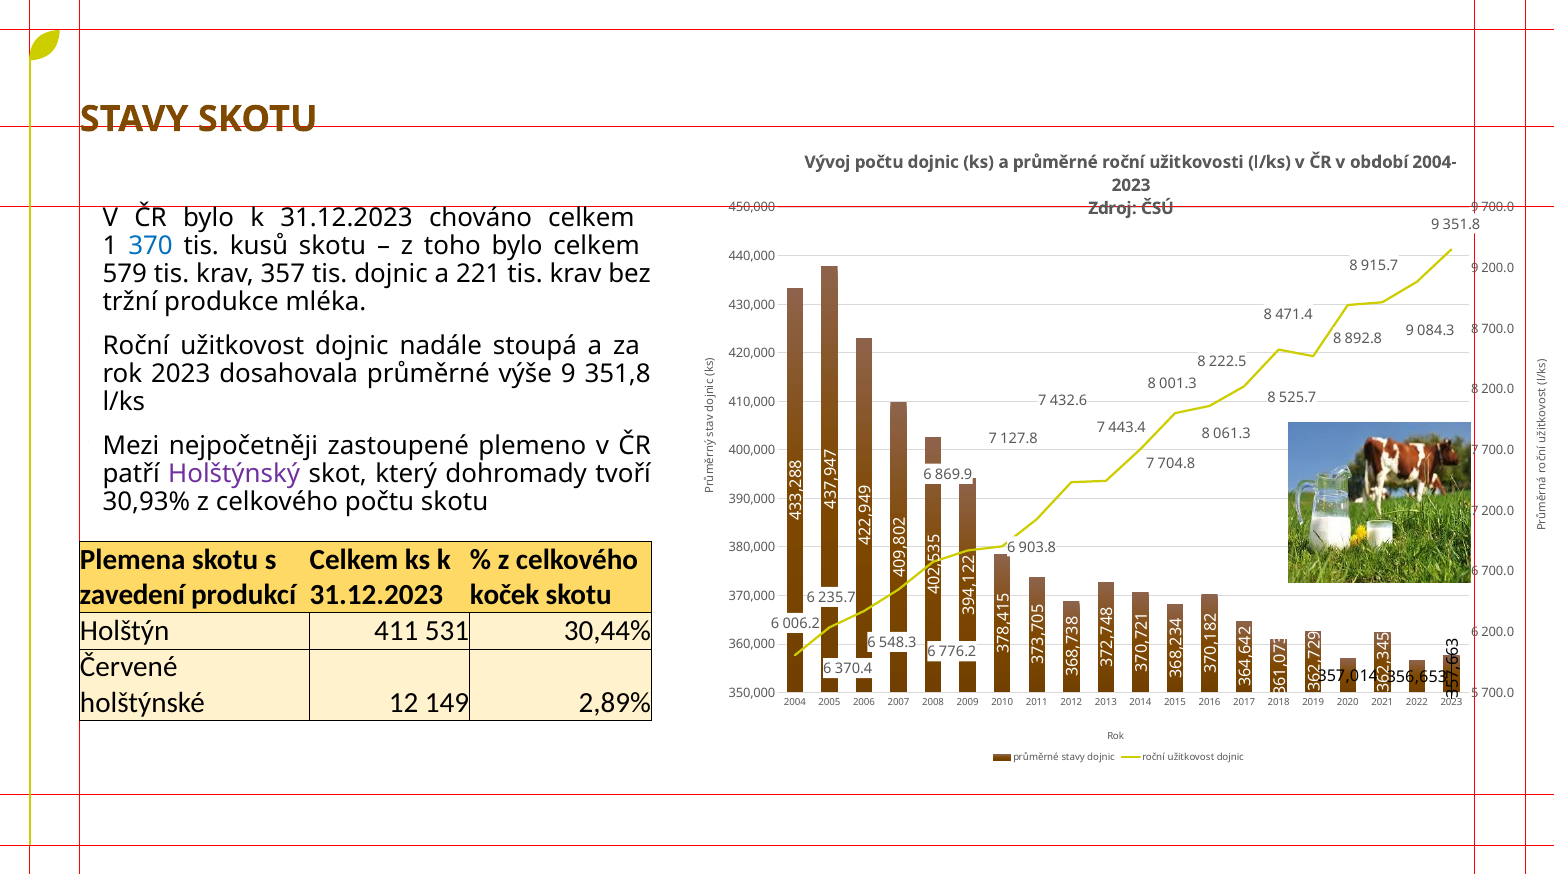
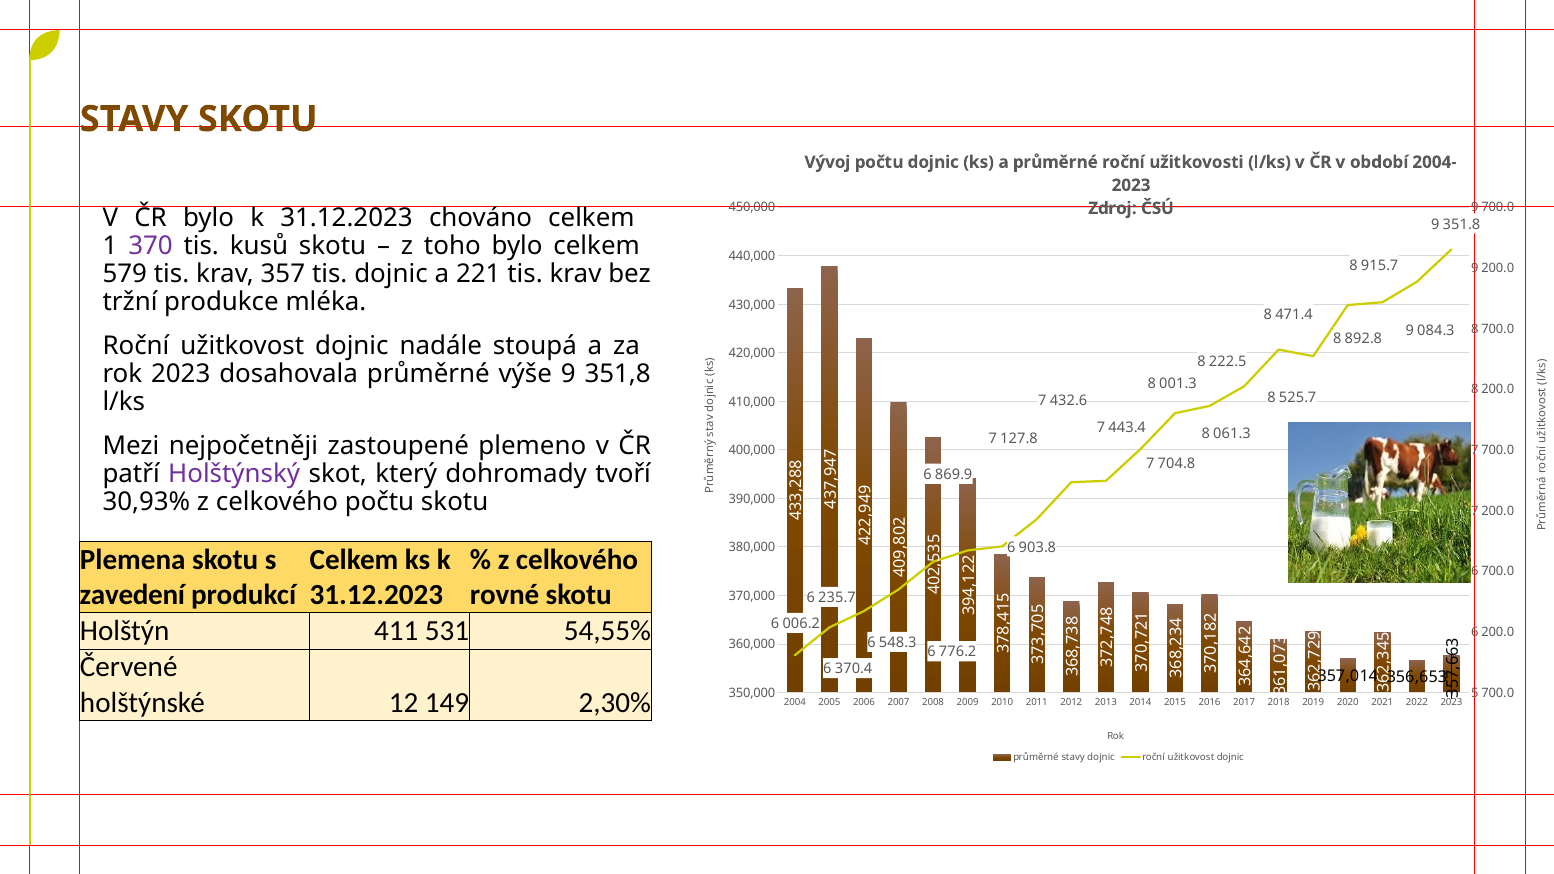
370 colour: blue -> purple
koček: koček -> rovné
30,44%: 30,44% -> 54,55%
2,89%: 2,89% -> 2,30%
